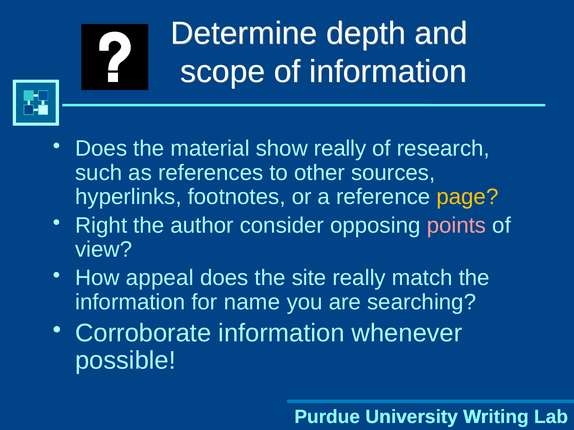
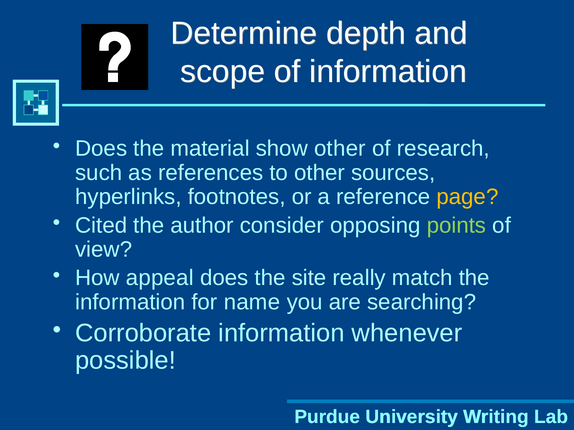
show really: really -> other
Right: Right -> Cited
points colour: pink -> light green
